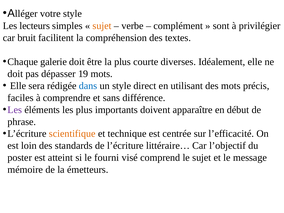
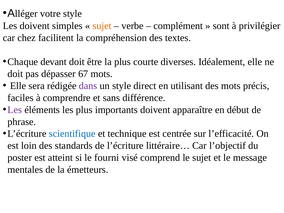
Les lecteurs: lecteurs -> doivent
bruit: bruit -> chez
galerie: galerie -> devant
19: 19 -> 67
dans colour: blue -> purple
scientifique colour: orange -> blue
mémoire: mémoire -> mentales
